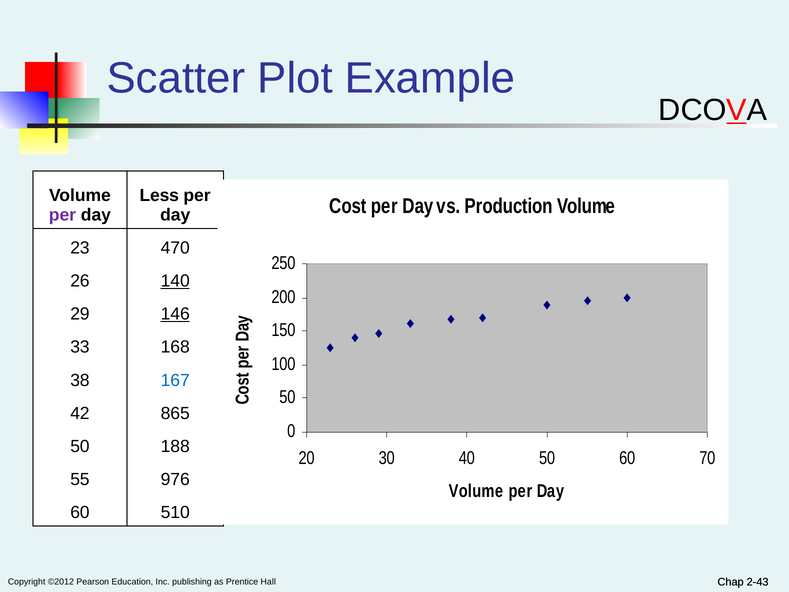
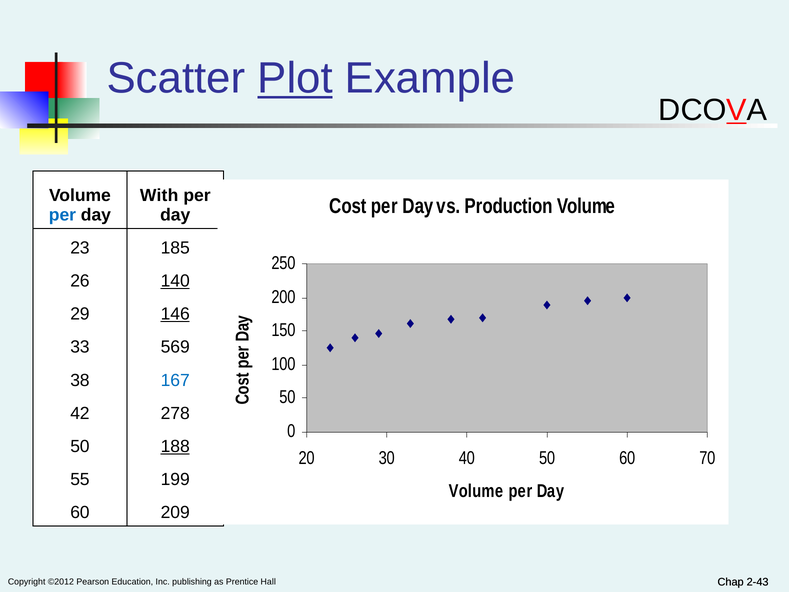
Plot underline: none -> present
Less: Less -> With
per at (62, 215) colour: purple -> blue
470: 470 -> 185
168: 168 -> 569
865: 865 -> 278
188 underline: none -> present
976: 976 -> 199
510: 510 -> 209
